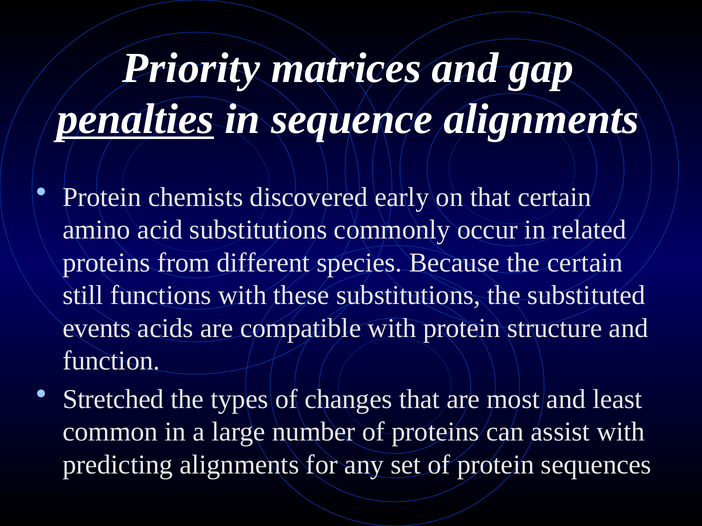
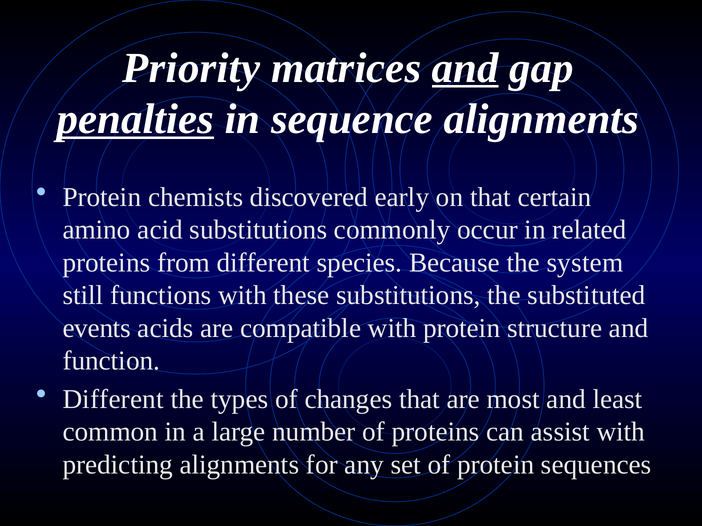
and at (465, 68) underline: none -> present
the certain: certain -> system
Stretched at (113, 399): Stretched -> Different
